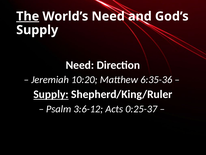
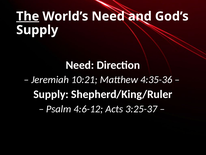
10:20: 10:20 -> 10:21
6:35-36: 6:35-36 -> 4:35-36
Supply at (51, 94) underline: present -> none
3:6-12: 3:6-12 -> 4:6-12
0:25-37: 0:25-37 -> 3:25-37
